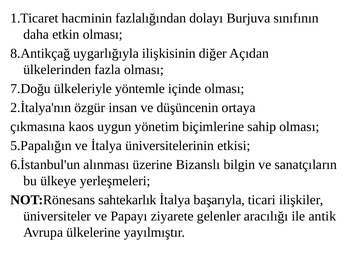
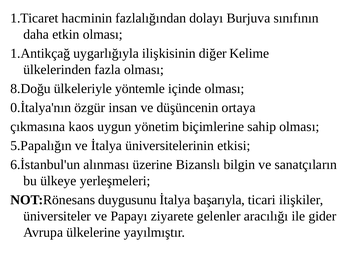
8.Antikçağ: 8.Antikçağ -> 1.Antikçağ
Açıdan: Açıdan -> Kelime
7.Doğu: 7.Doğu -> 8.Doğu
2.İtalya'nın: 2.İtalya'nın -> 0.İtalya'nın
sahtekarlık: sahtekarlık -> duygusunu
antik: antik -> gider
